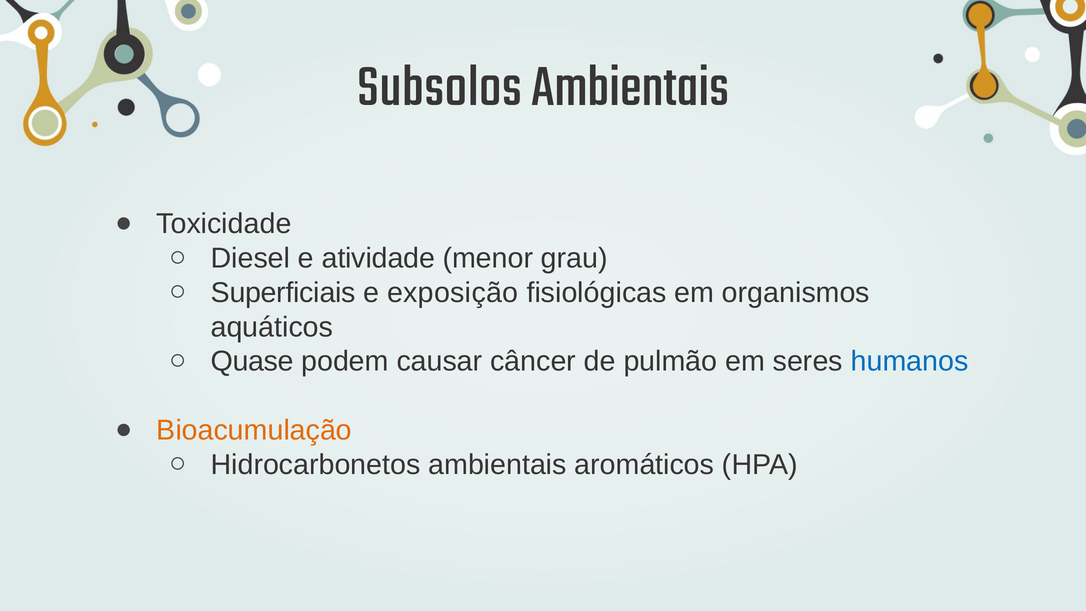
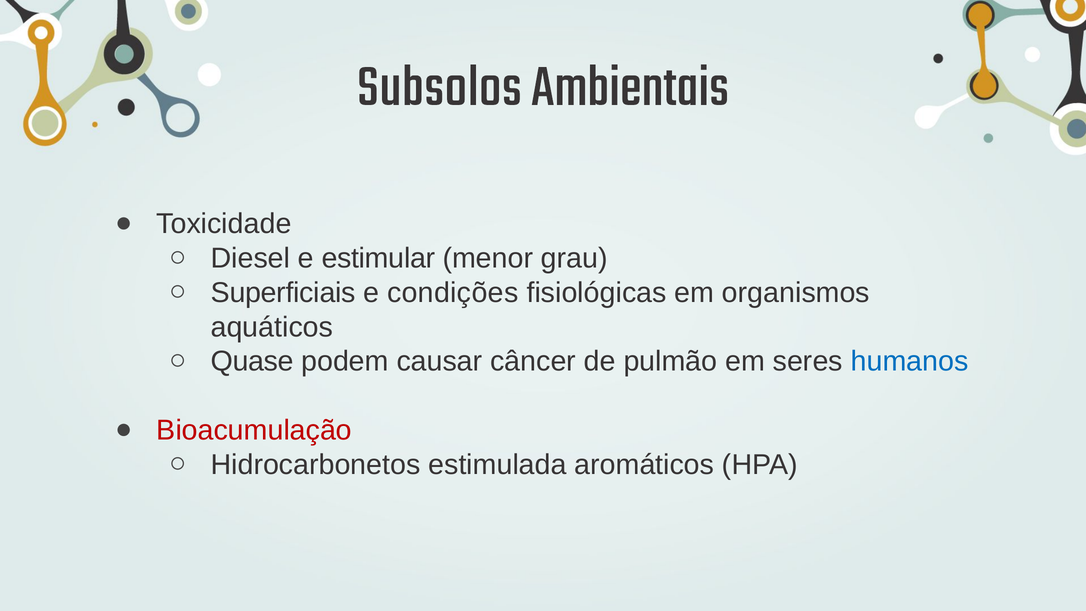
atividade: atividade -> estimular
exposição: exposição -> condições
Bioacumulação colour: orange -> red
Hidrocarbonetos ambientais: ambientais -> estimulada
